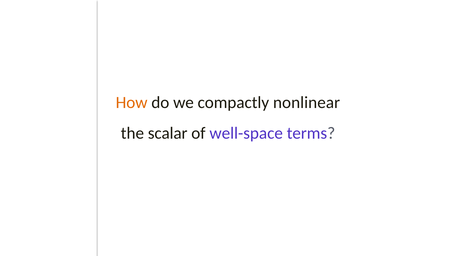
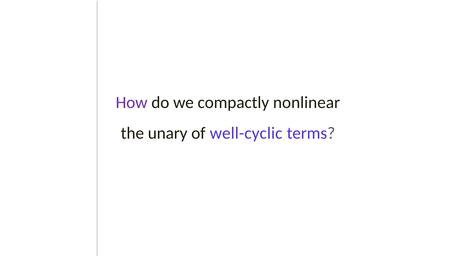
How colour: orange -> purple
scalar: scalar -> unary
well-space: well-space -> well-cyclic
